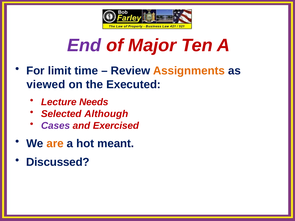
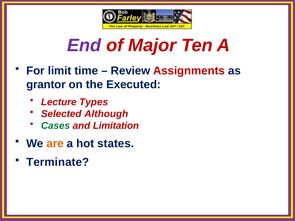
Assignments colour: orange -> red
viewed: viewed -> grantor
Needs: Needs -> Types
Cases colour: purple -> green
Exercised: Exercised -> Limitation
meant: meant -> states
Discussed: Discussed -> Terminate
